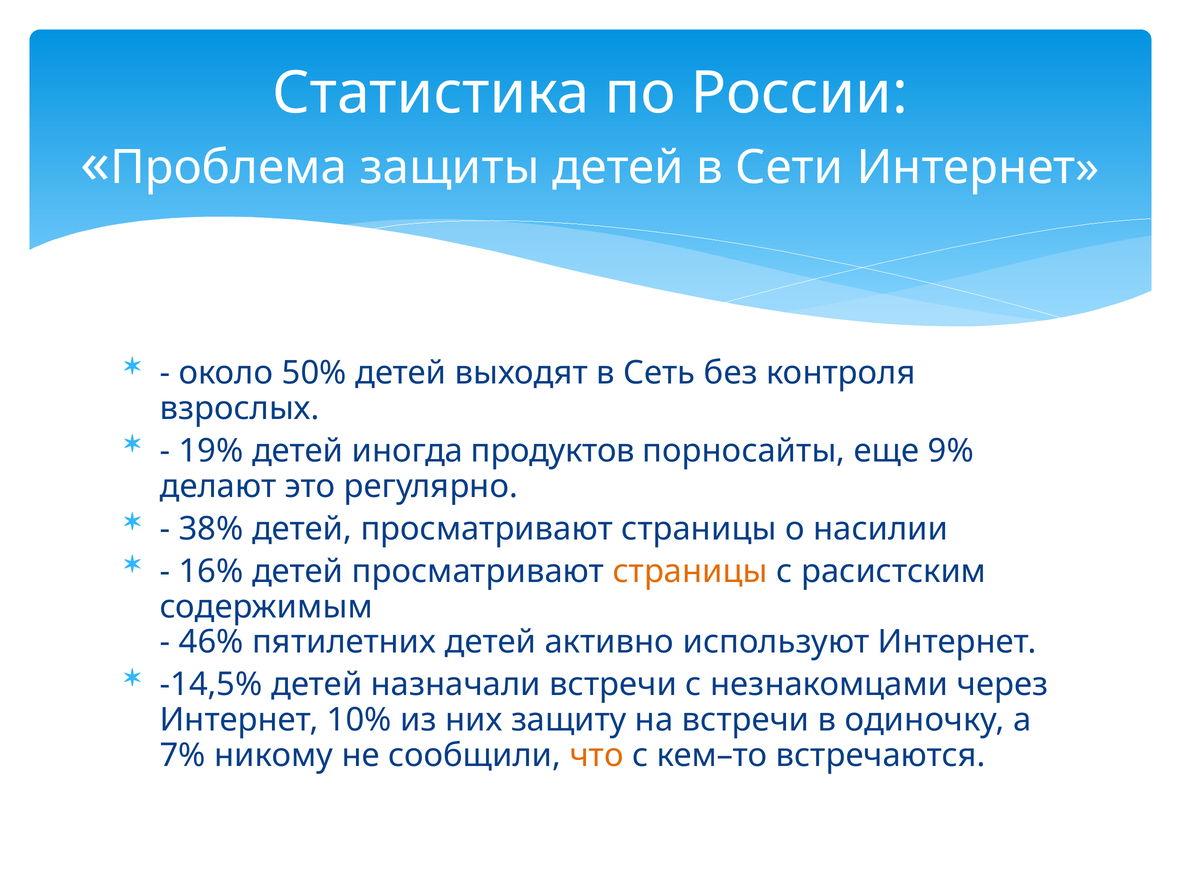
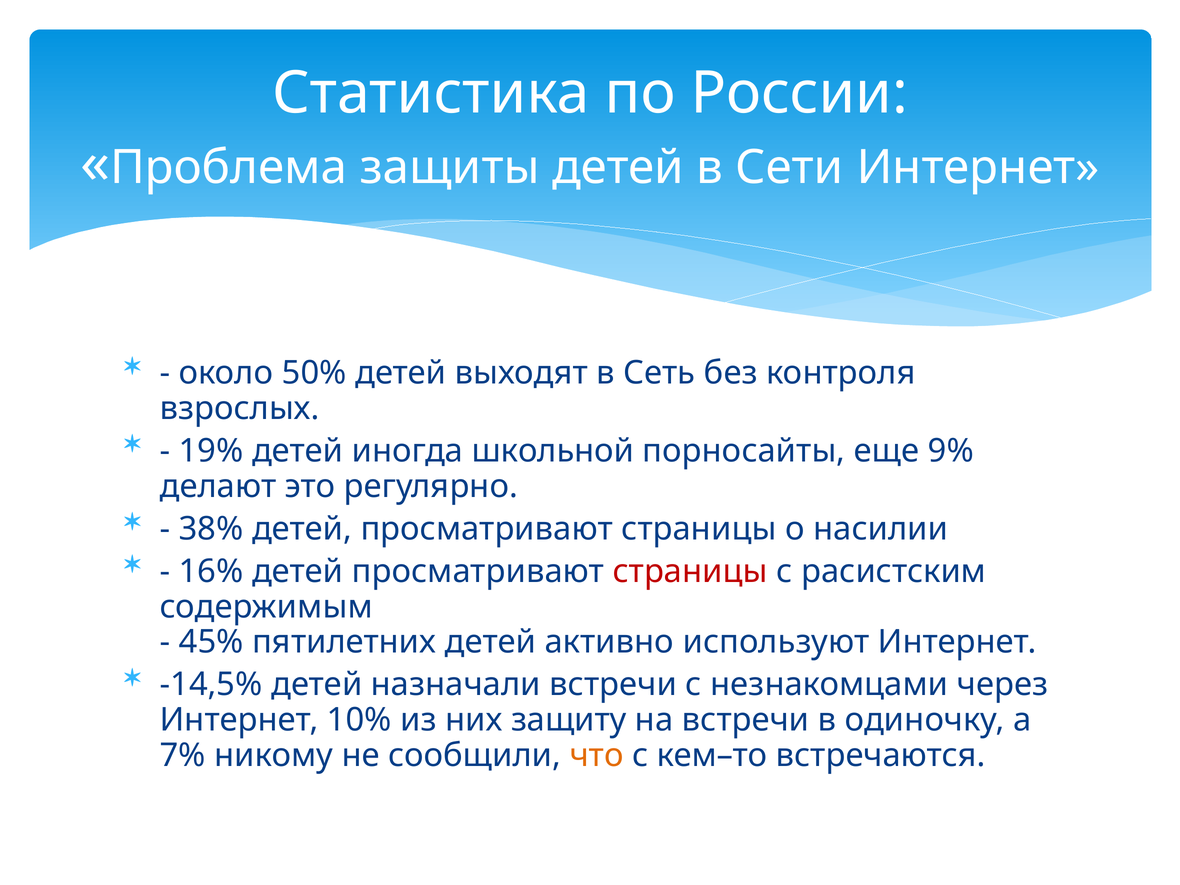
продуктов: продуктов -> школьной
страницы at (690, 571) colour: orange -> red
46%: 46% -> 45%
